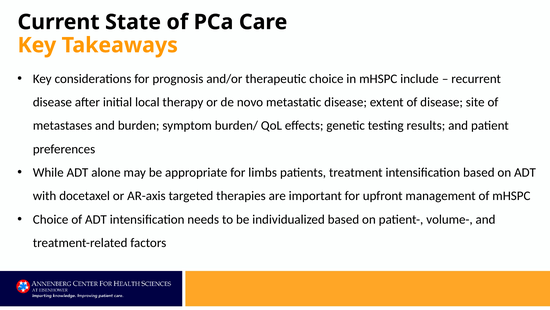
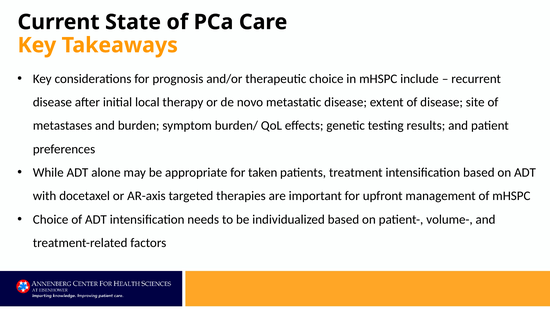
limbs: limbs -> taken
